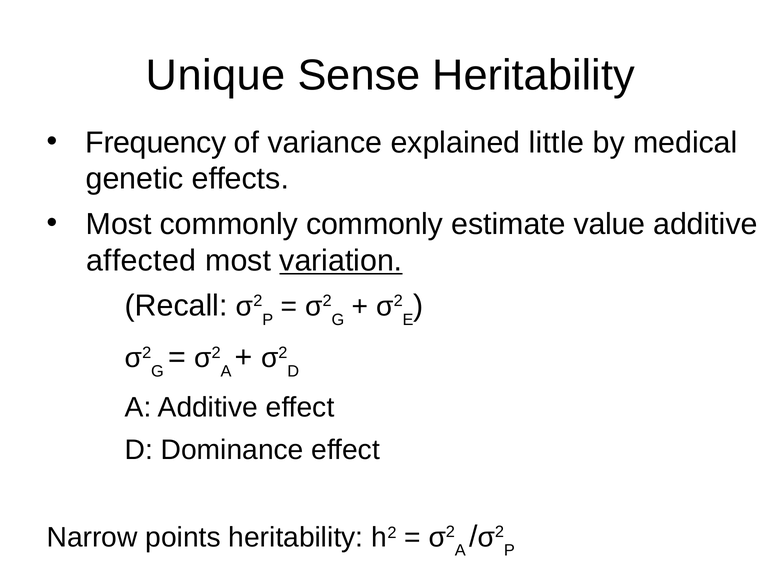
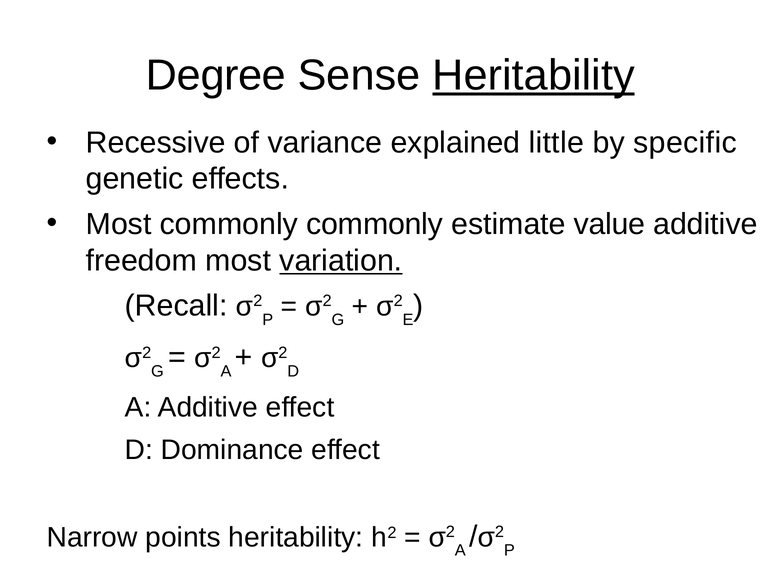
Unique: Unique -> Degree
Heritability at (534, 75) underline: none -> present
Frequency: Frequency -> Recessive
medical: medical -> specific
affected: affected -> freedom
